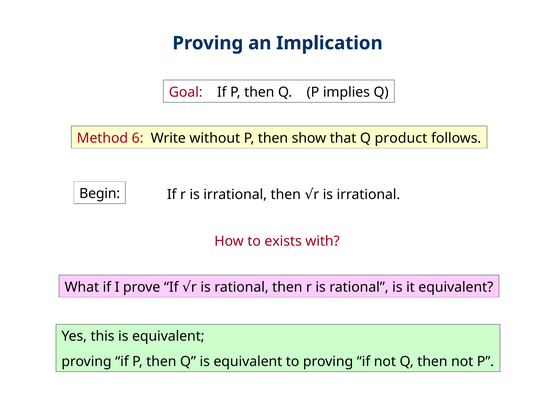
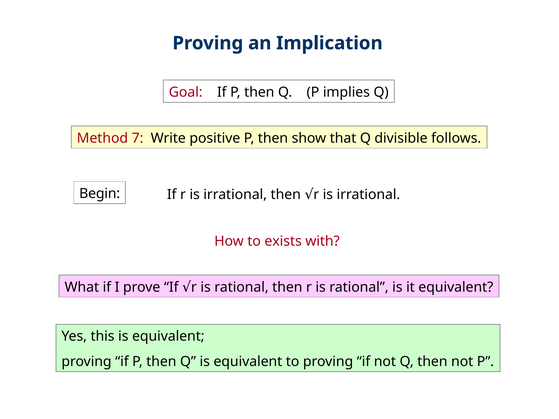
6: 6 -> 7
without: without -> positive
product: product -> divisible
